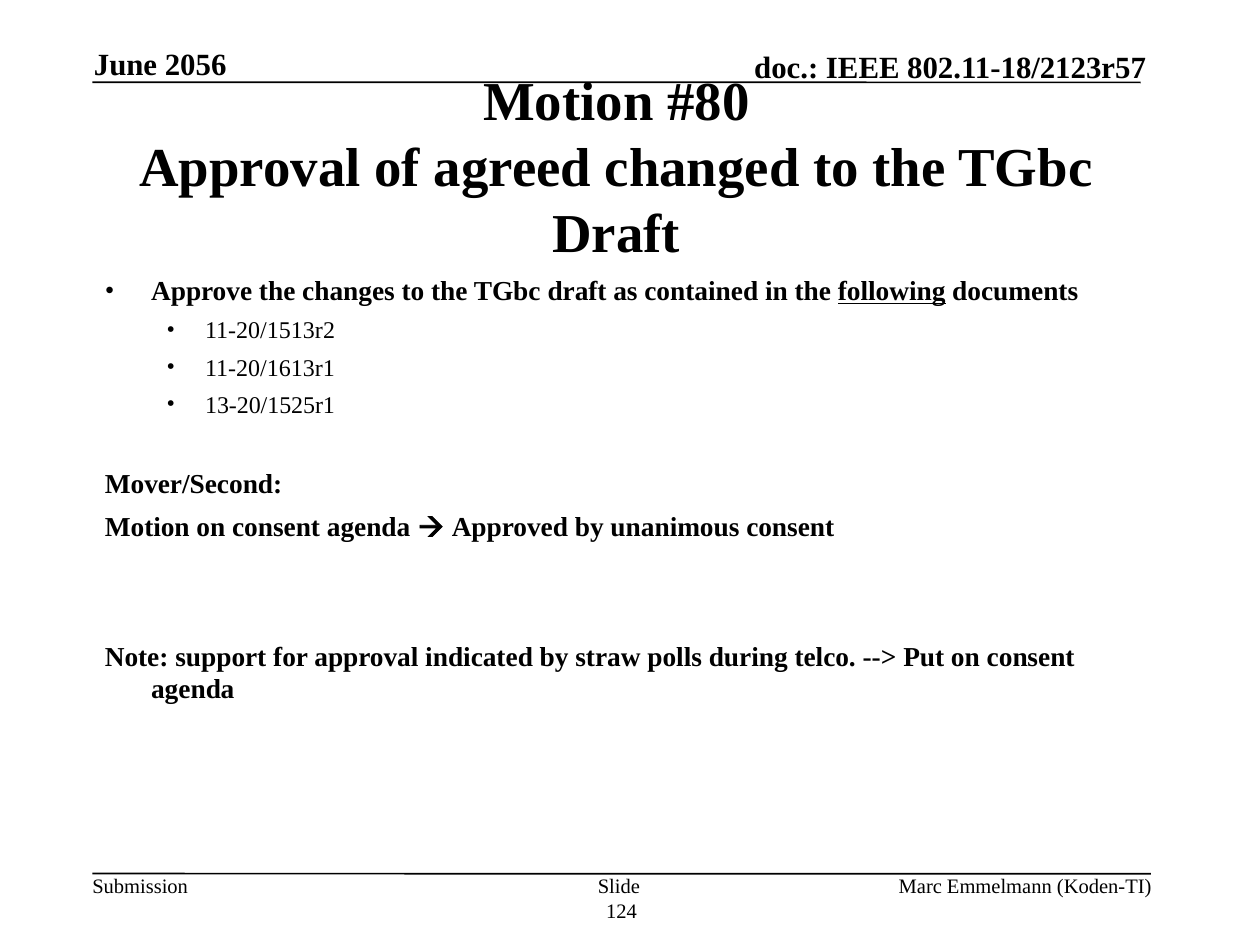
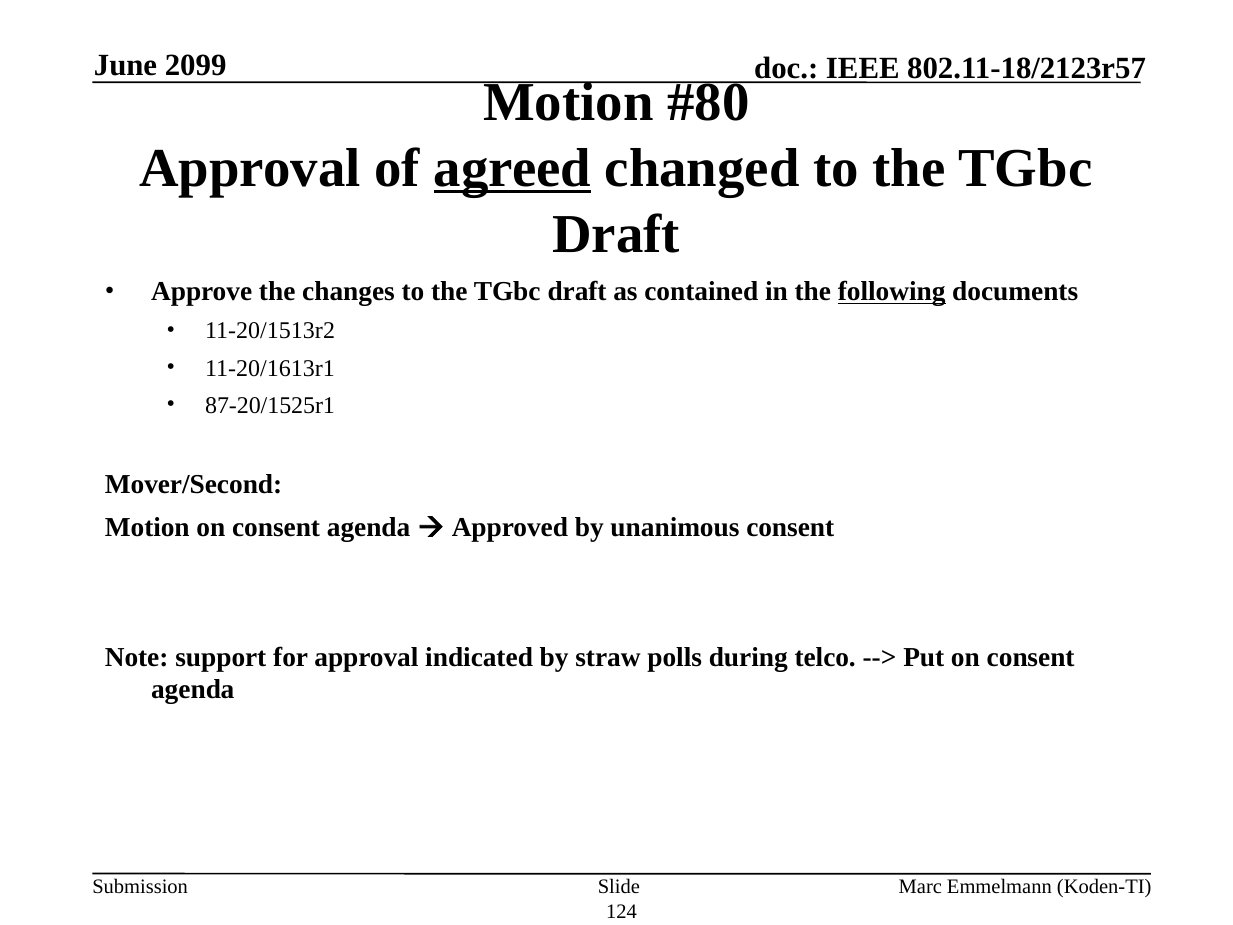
2056: 2056 -> 2099
agreed underline: none -> present
13-20/1525r1: 13-20/1525r1 -> 87-20/1525r1
